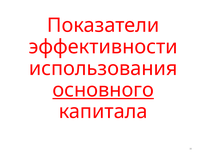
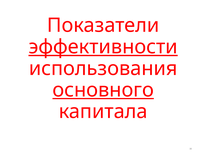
эффективности underline: none -> present
